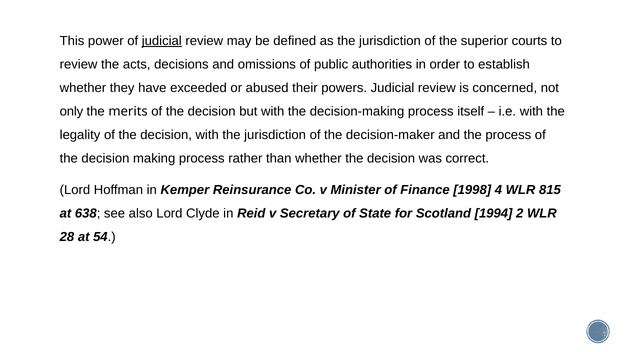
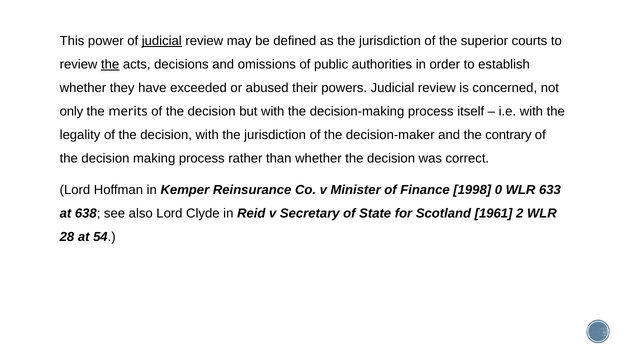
the at (110, 65) underline: none -> present
the process: process -> contrary
4: 4 -> 0
815: 815 -> 633
1994: 1994 -> 1961
